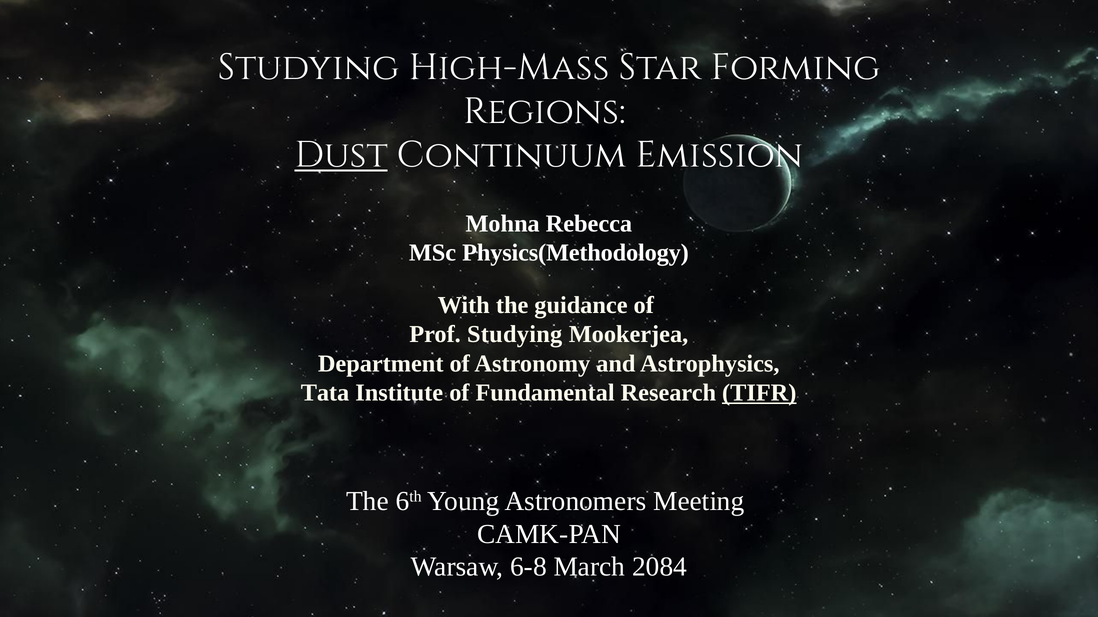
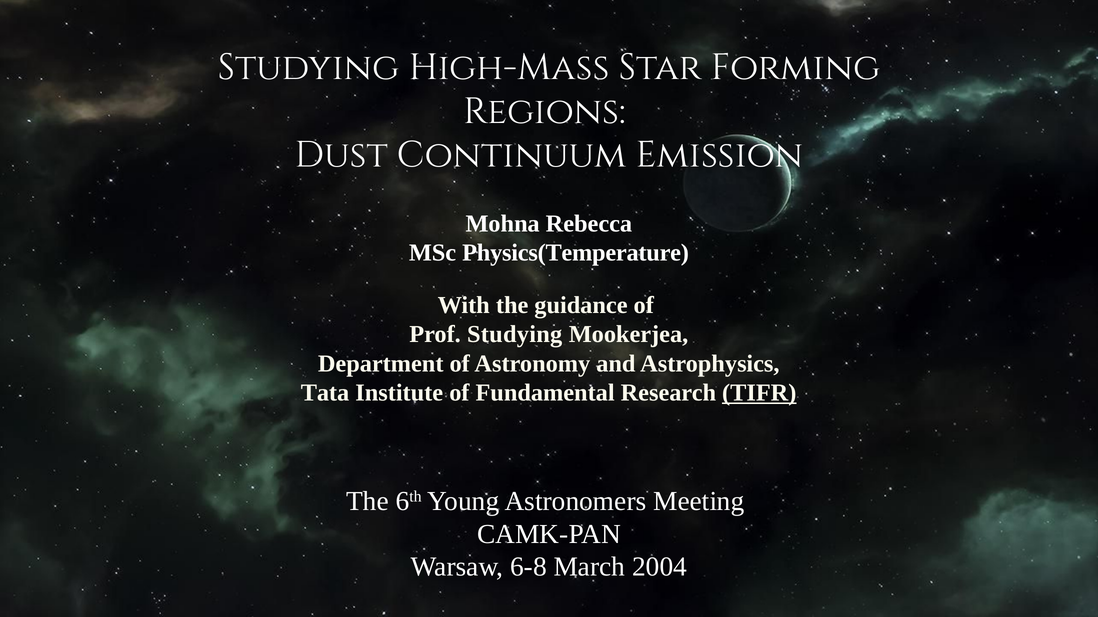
Dust underline: present -> none
Physics(Methodology: Physics(Methodology -> Physics(Temperature
2084: 2084 -> 2004
